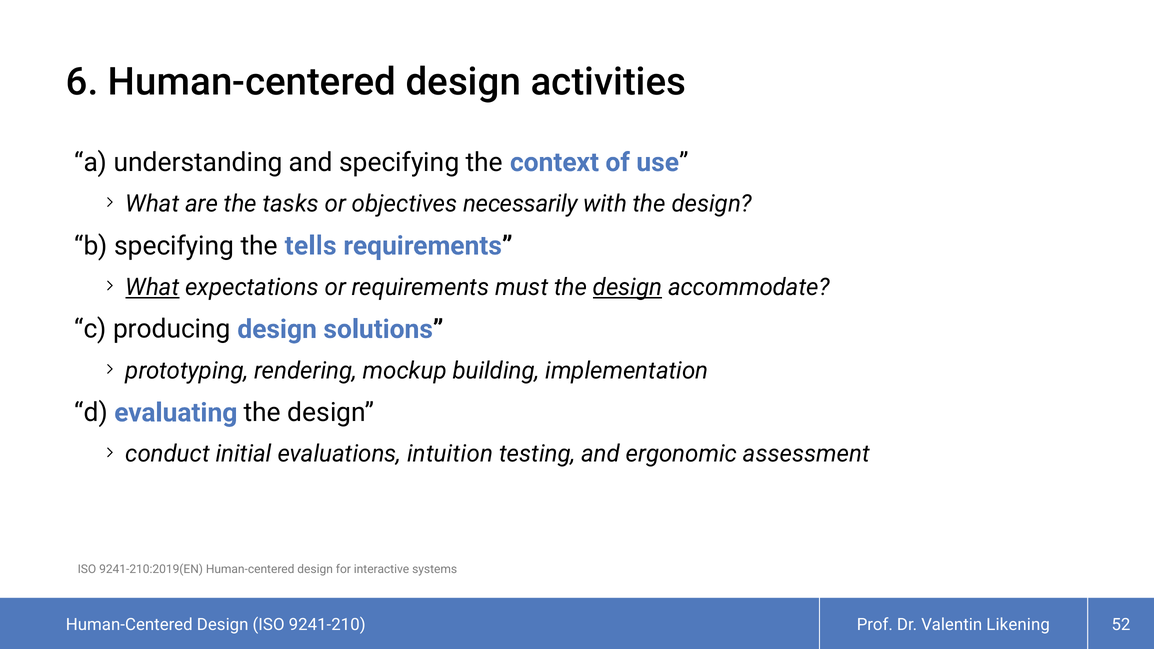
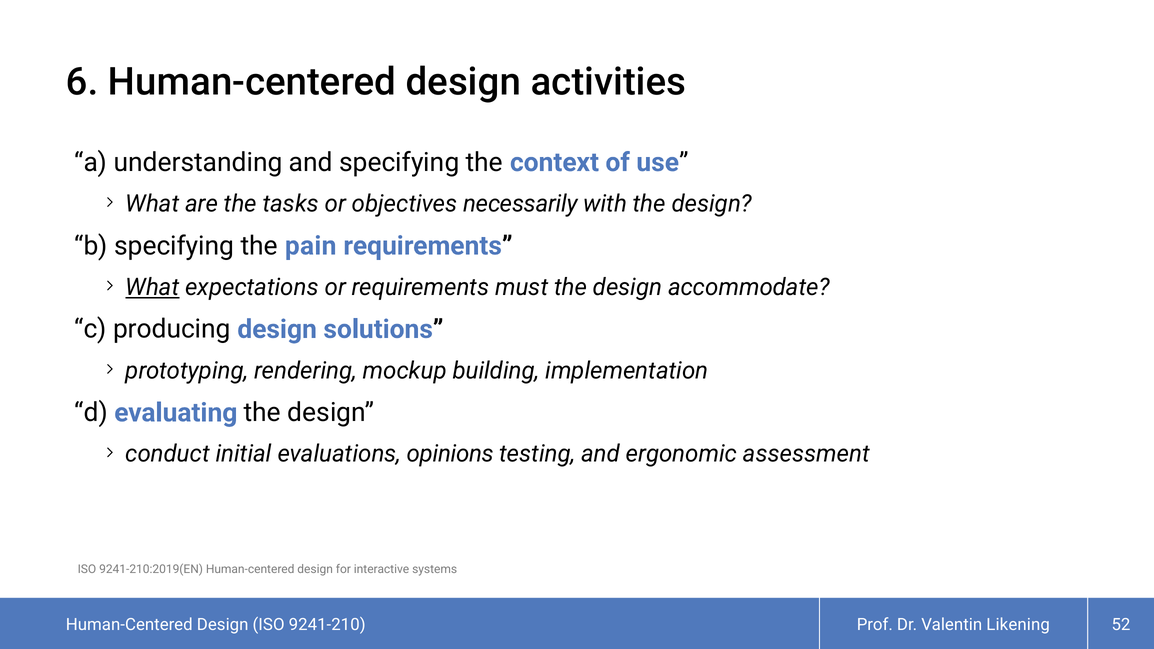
tells: tells -> pain
design at (627, 287) underline: present -> none
intuition: intuition -> opinions
